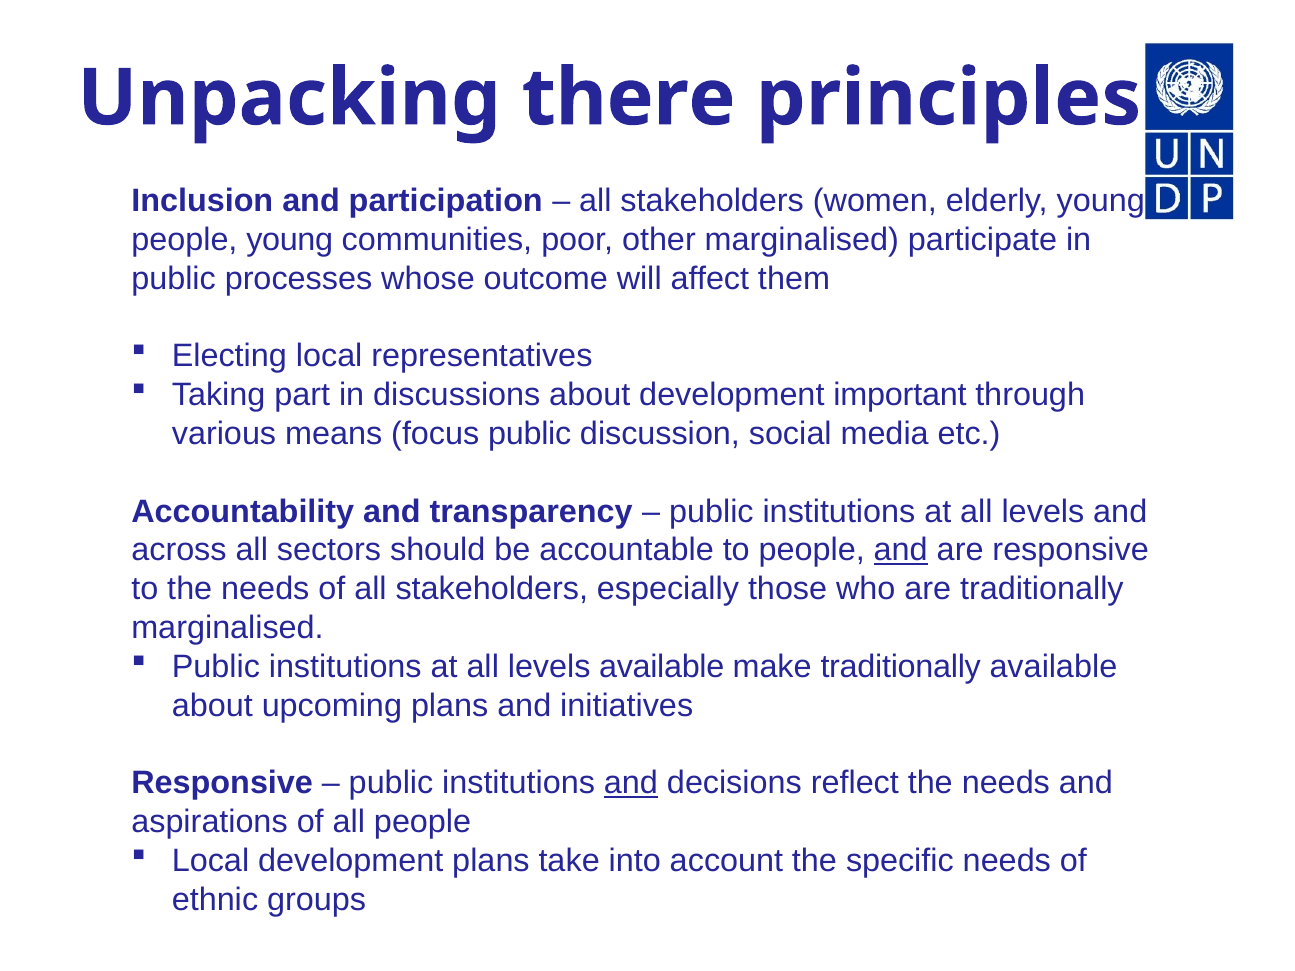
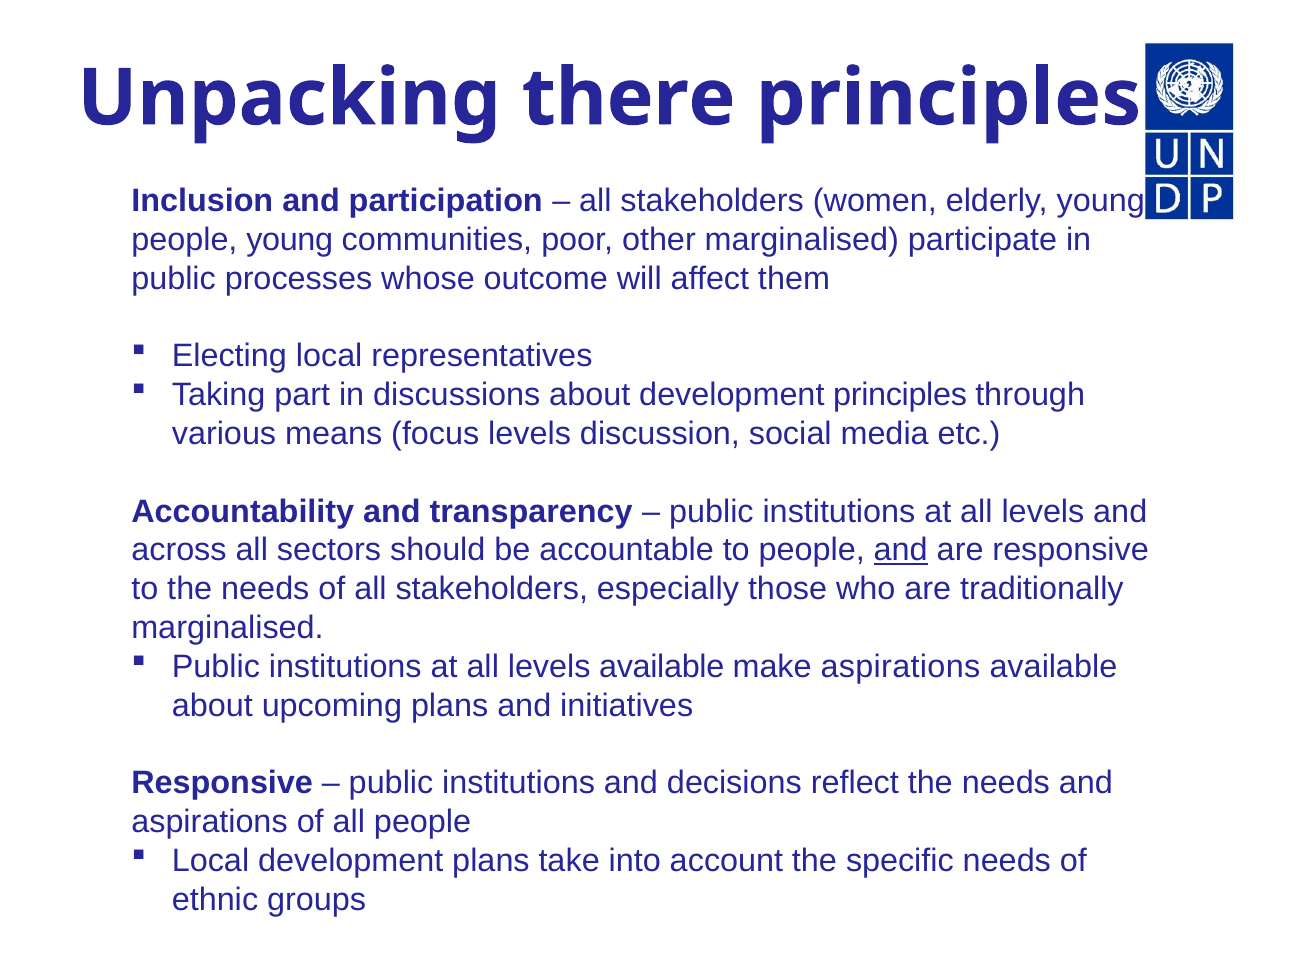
development important: important -> principles
focus public: public -> levels
make traditionally: traditionally -> aspirations
and at (631, 783) underline: present -> none
